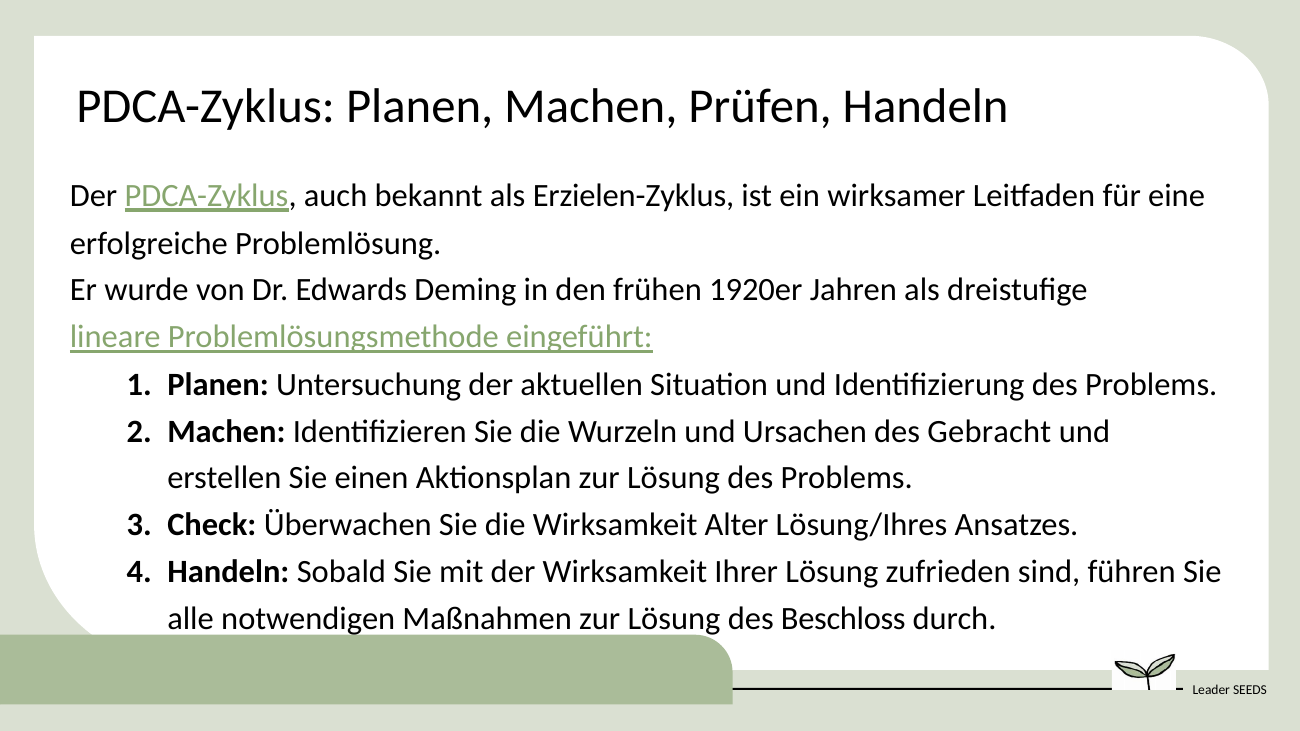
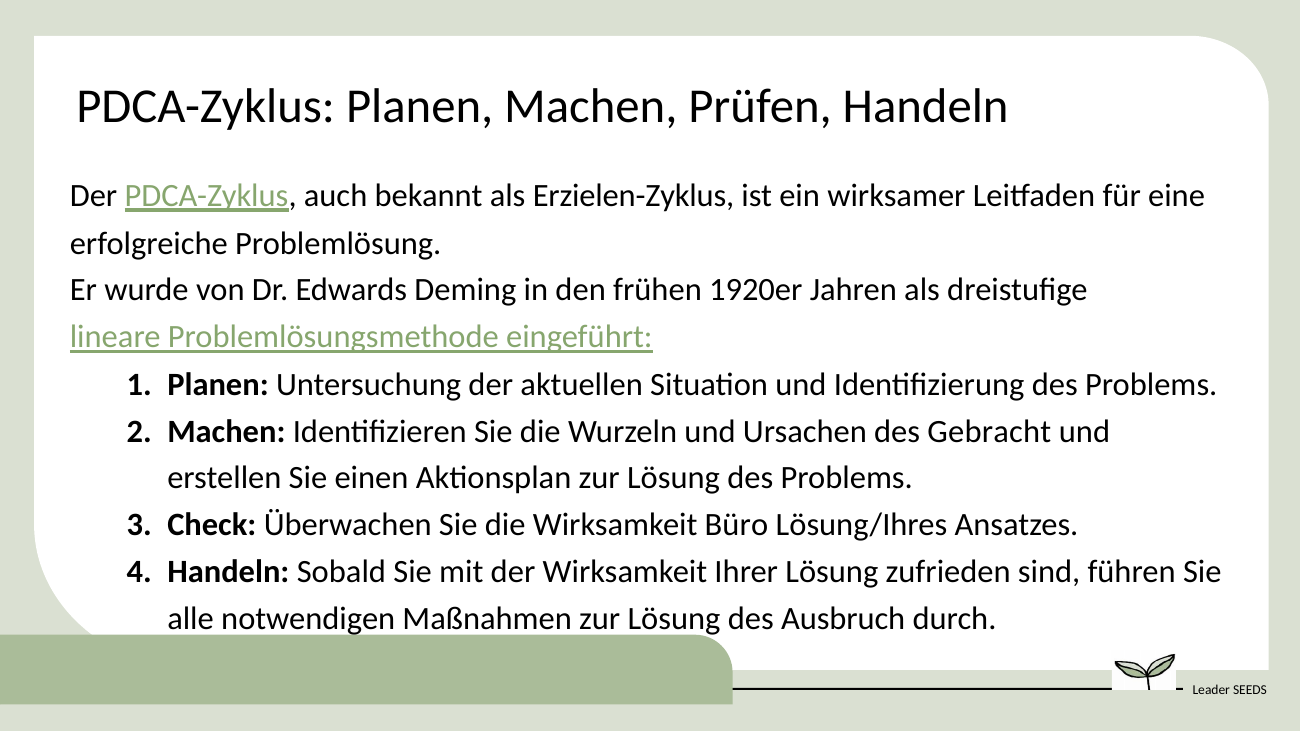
Alter: Alter -> Büro
Beschloss: Beschloss -> Ausbruch
